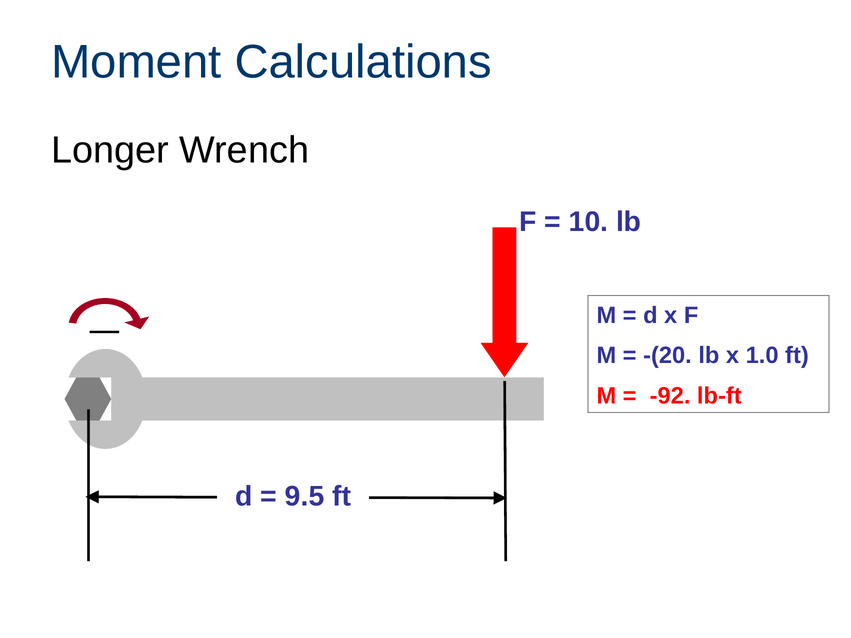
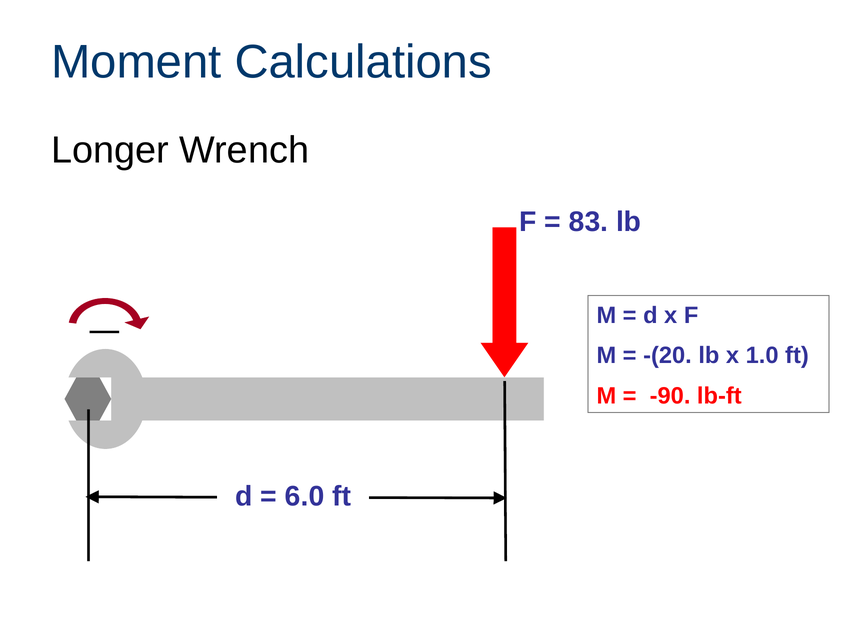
10: 10 -> 83
-92: -92 -> -90
9.5: 9.5 -> 6.0
